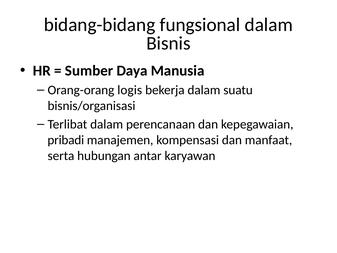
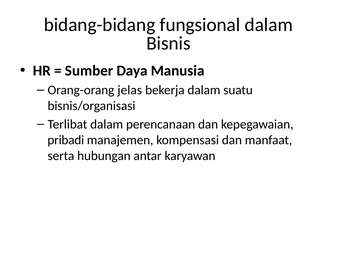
logis: logis -> jelas
